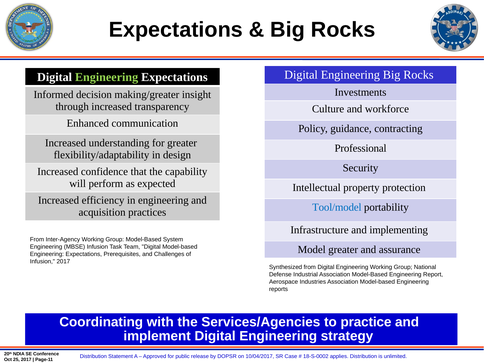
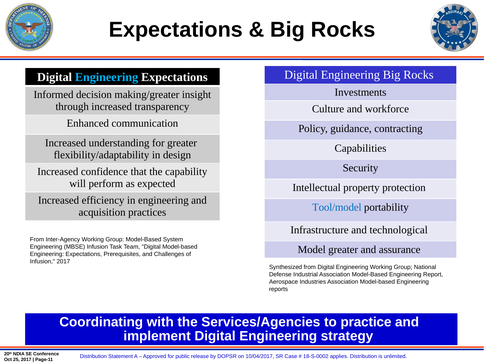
Engineering at (107, 77) colour: light green -> light blue
Professional: Professional -> Capabilities
implementing: implementing -> technological
